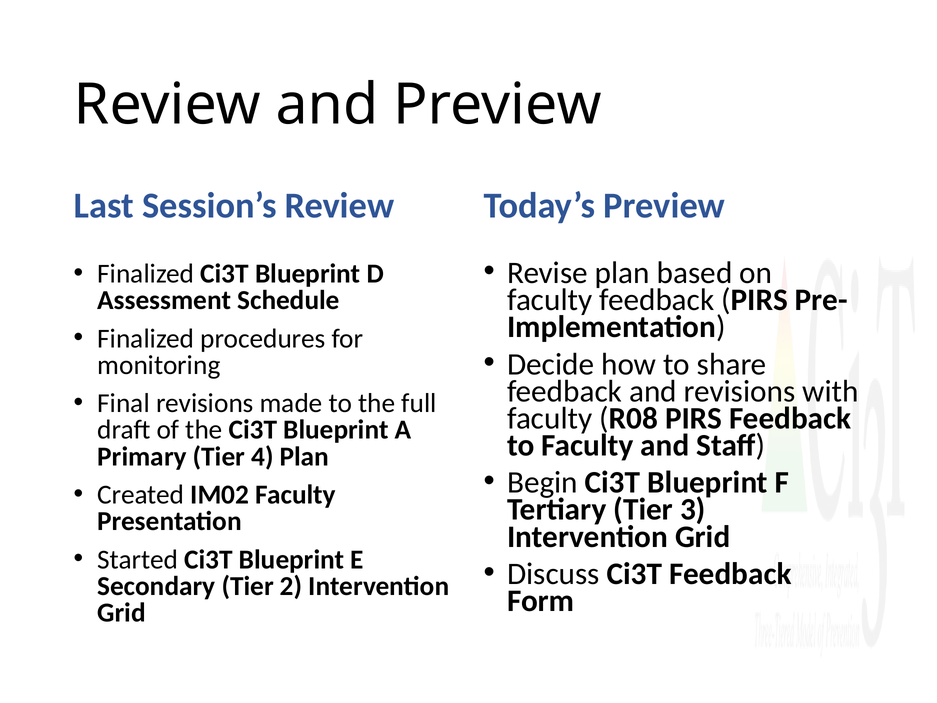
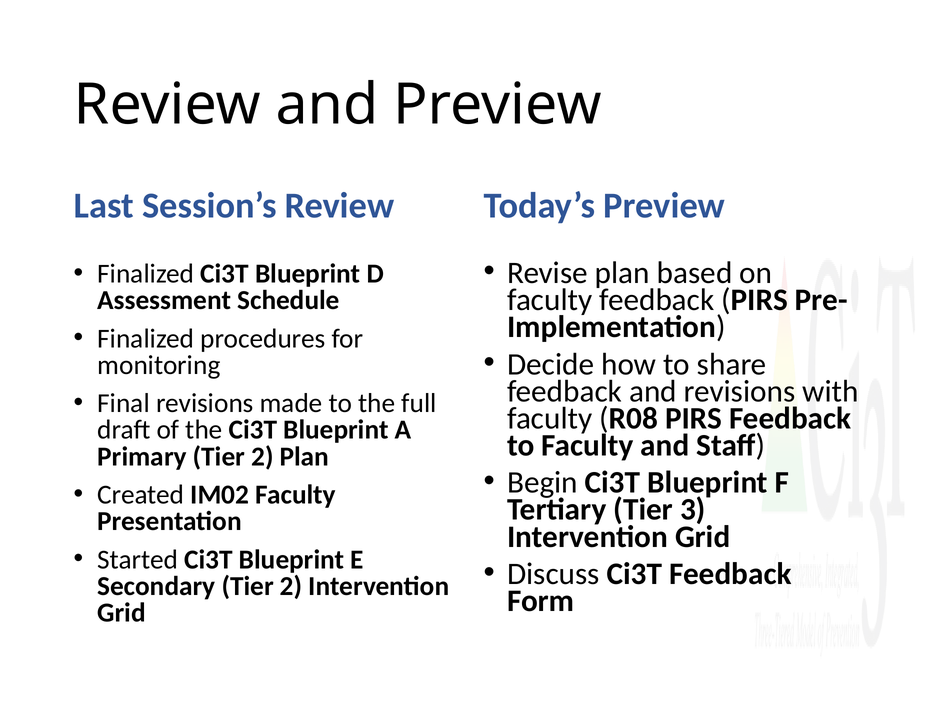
Primary Tier 4: 4 -> 2
